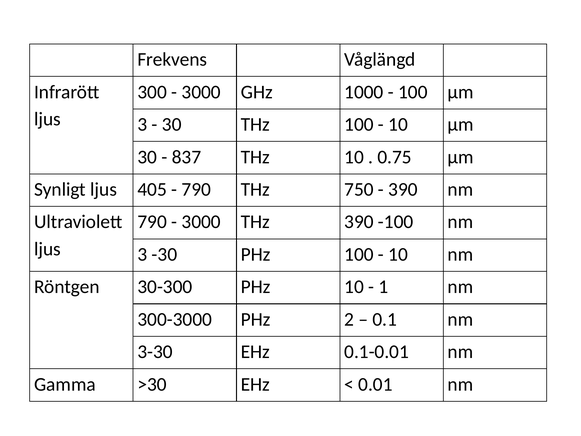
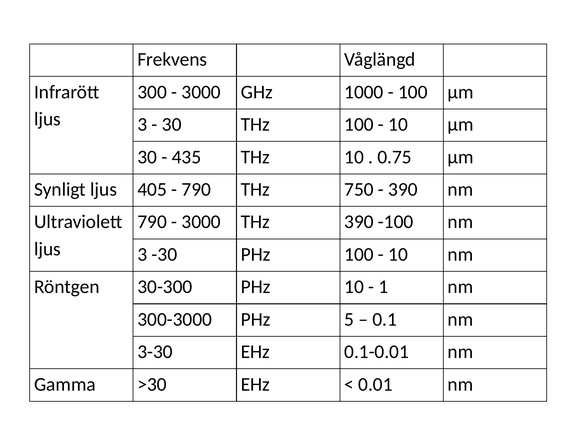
837: 837 -> 435
2: 2 -> 5
